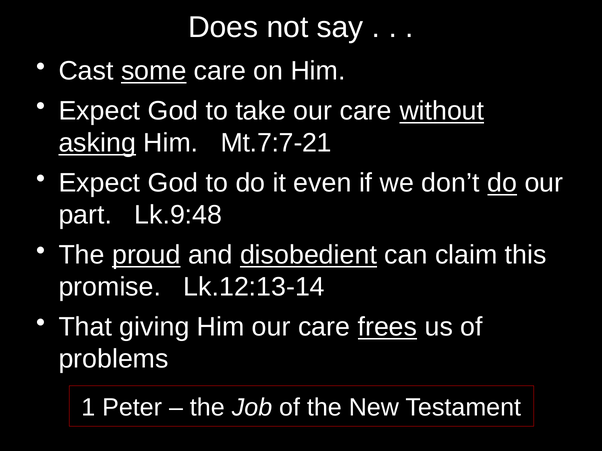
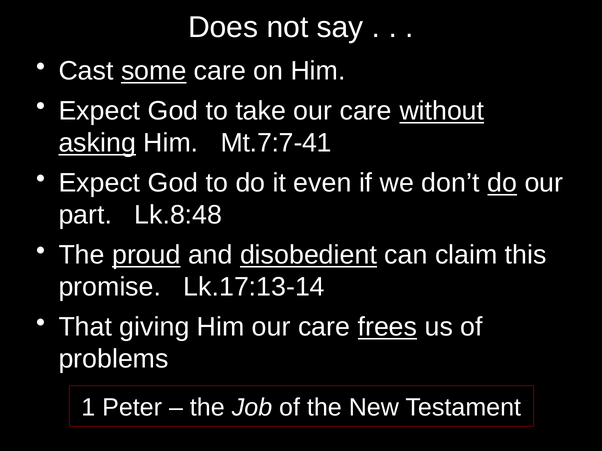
Mt.7:7-21: Mt.7:7-21 -> Mt.7:7-41
Lk.9:48: Lk.9:48 -> Lk.8:48
Lk.12:13-14: Lk.12:13-14 -> Lk.17:13-14
